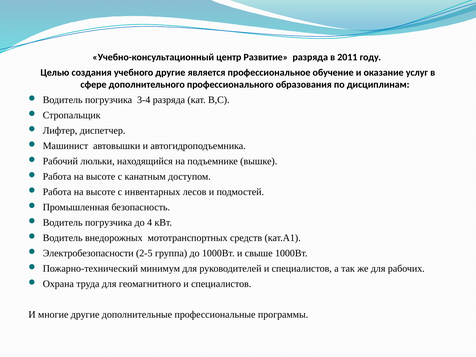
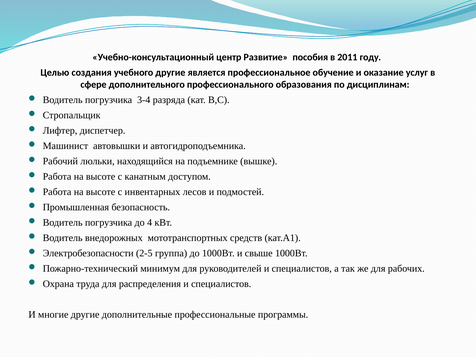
Развитие разряда: разряда -> пособия
геомагнитного: геомагнитного -> распределения
